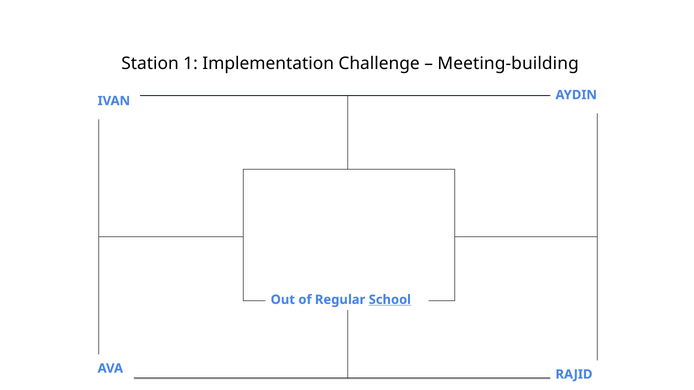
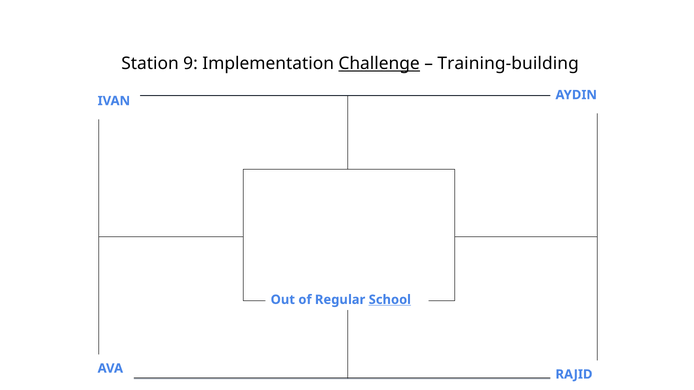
1: 1 -> 9
Challenge underline: none -> present
Meeting-building: Meeting-building -> Training-building
